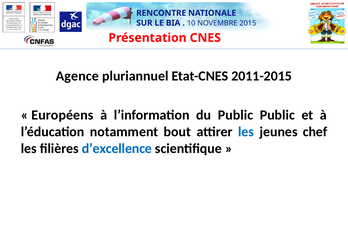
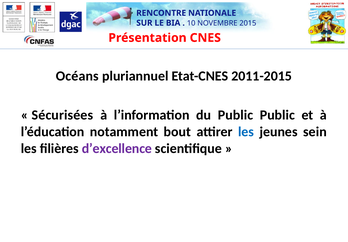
Agence: Agence -> Océans
Européens: Européens -> Sécurisées
chef: chef -> sein
d’excellence colour: blue -> purple
